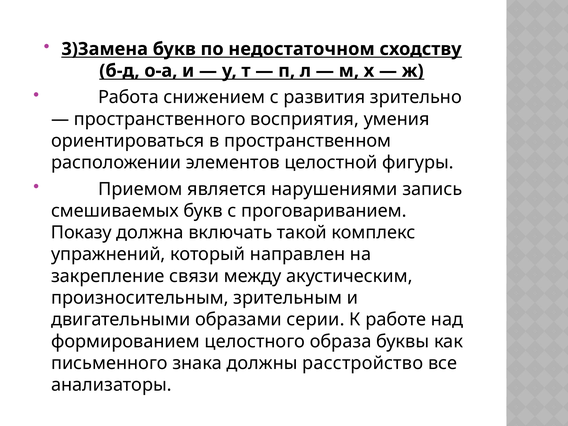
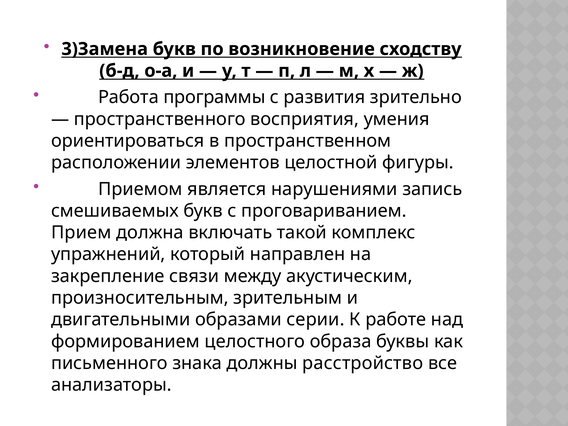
недостаточном: недостаточном -> возникновение
снижением: снижением -> программы
Показу: Показу -> Прием
